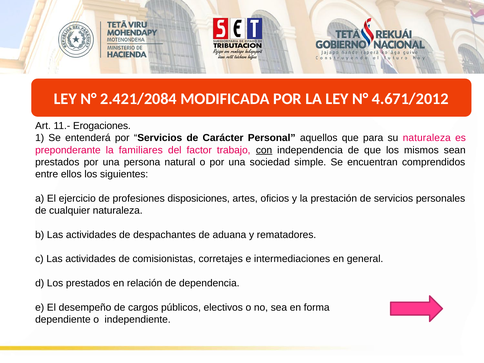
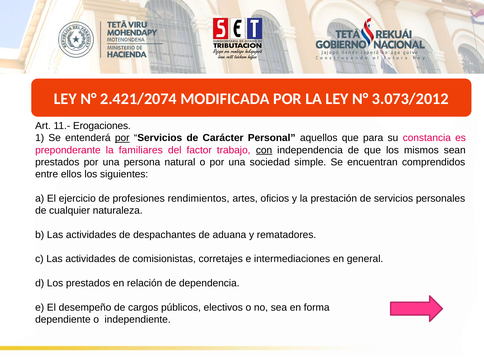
2.421/2084: 2.421/2084 -> 2.421/2074
4.671/2012: 4.671/2012 -> 3.073/2012
por at (122, 138) underline: none -> present
su naturaleza: naturaleza -> constancia
disposiciones: disposiciones -> rendimientos
